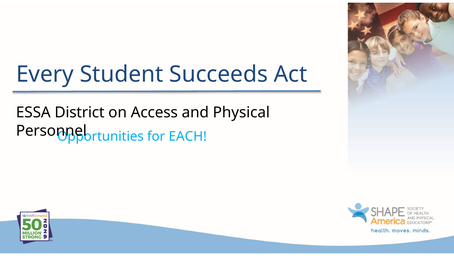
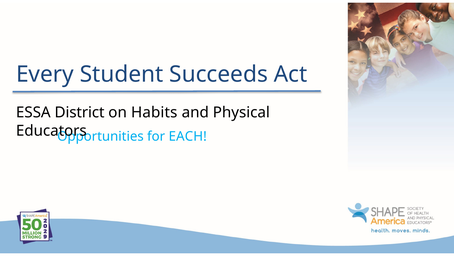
Access: Access -> Habits
Personnel: Personnel -> Educators
